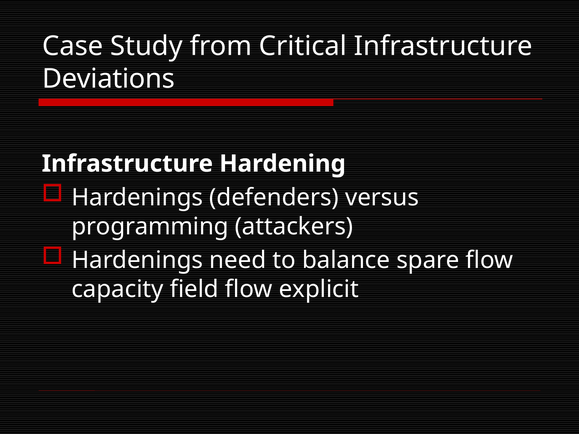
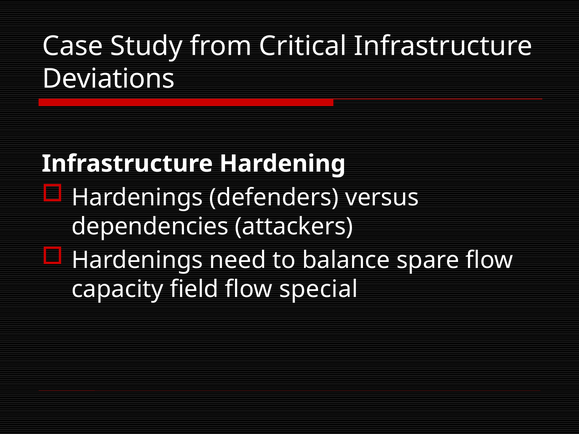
programming: programming -> dependencies
explicit: explicit -> special
